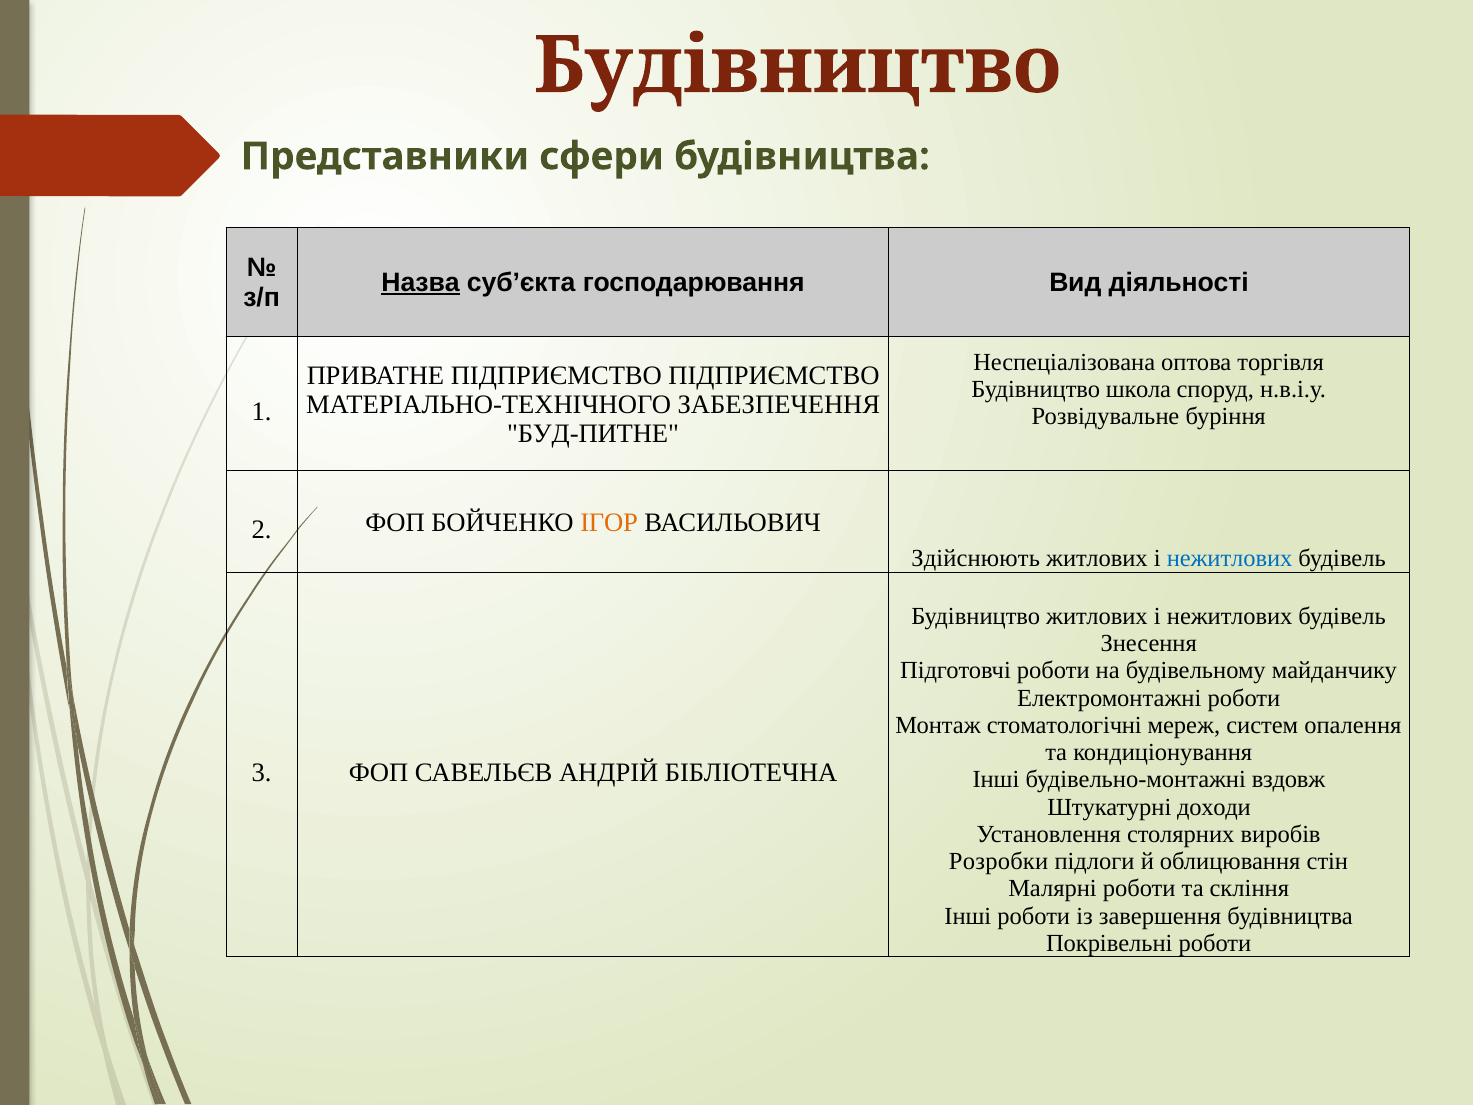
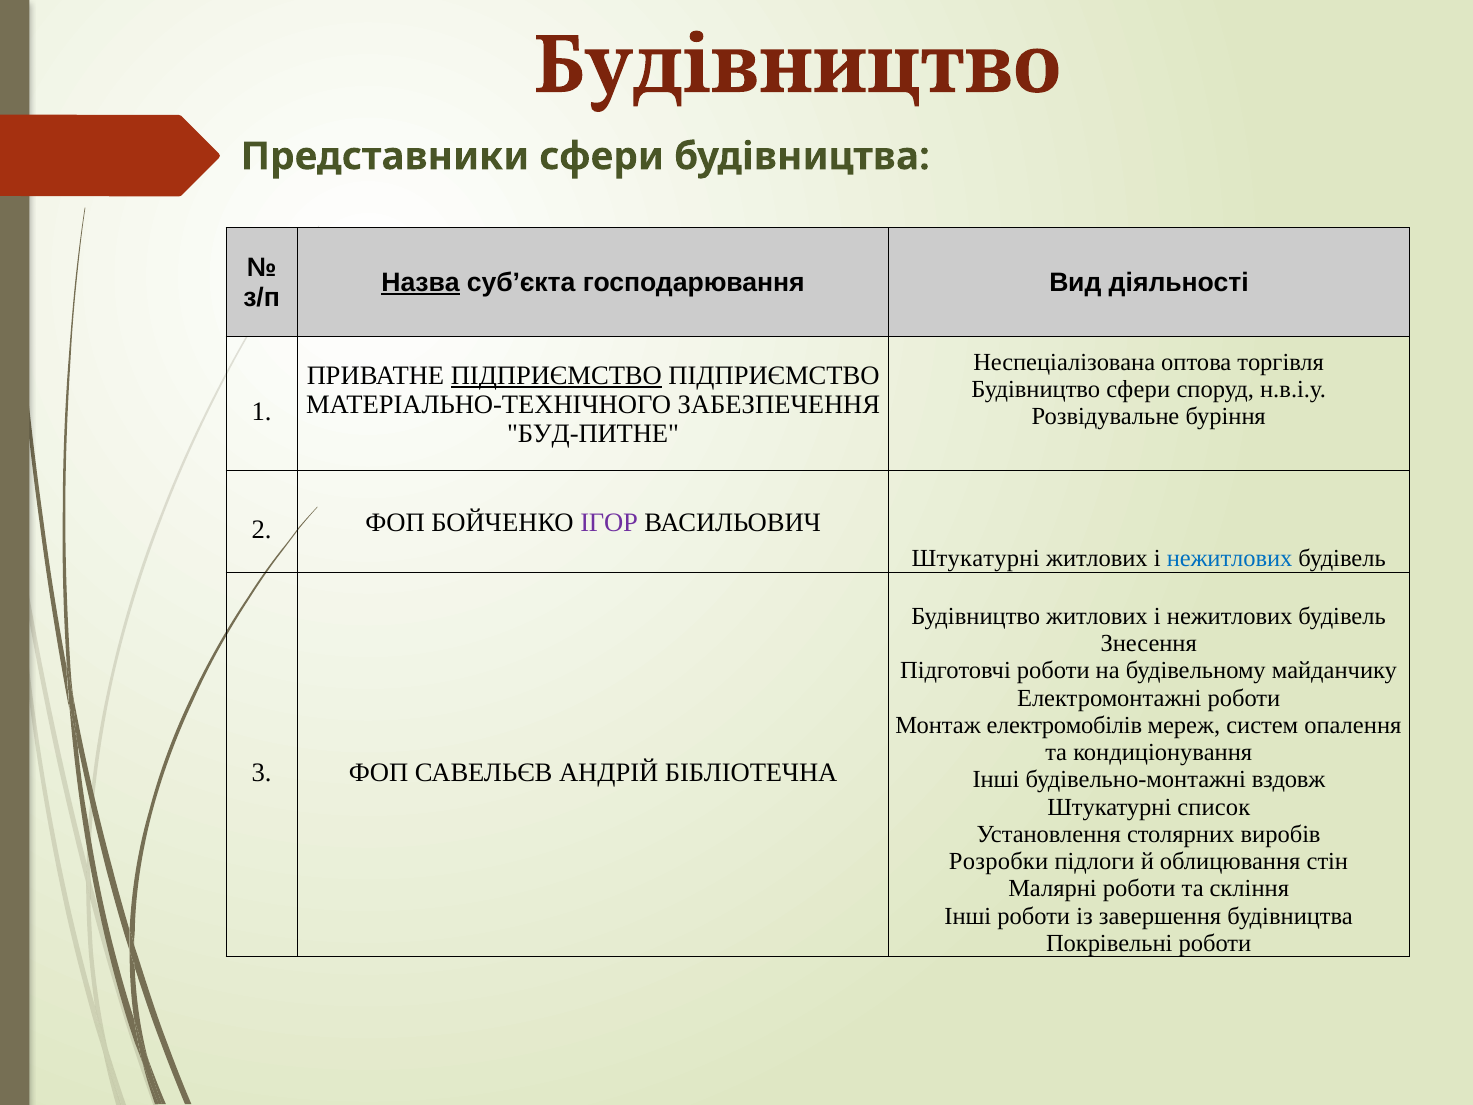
ПІДПРИЄМСТВО at (556, 375) underline: none -> present
Будівництво школа: школа -> сфери
ІГОР colour: orange -> purple
Здійснюють at (976, 559): Здійснюють -> Штукатурні
стоматологічні: стоматологічні -> електромобілів
доходи: доходи -> список
